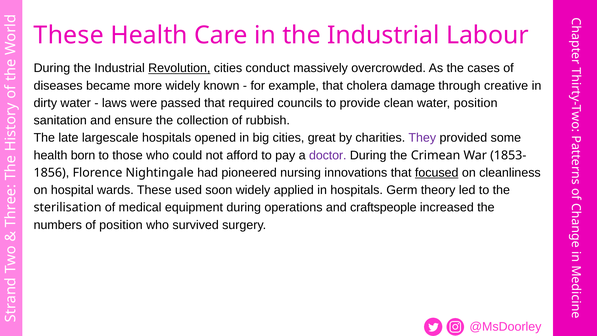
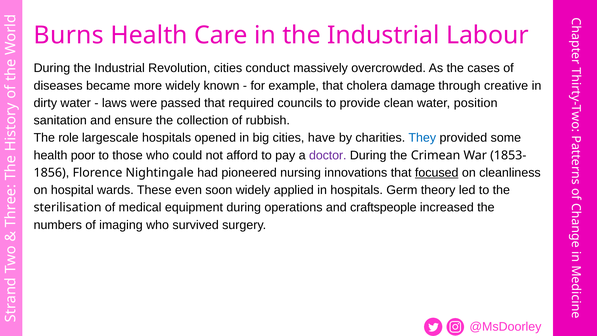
These at (69, 35): These -> Burns
Revolution underline: present -> none
late: late -> role
great: great -> have
They colour: purple -> blue
born: born -> poor
used: used -> even
of position: position -> imaging
